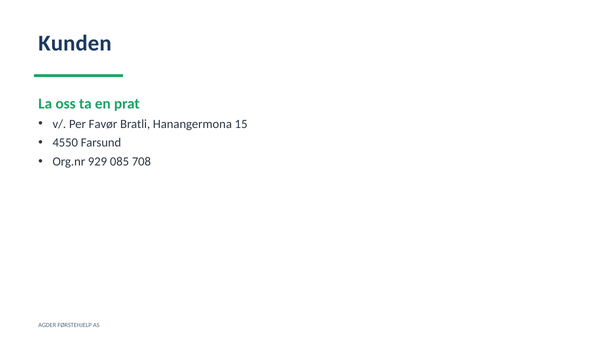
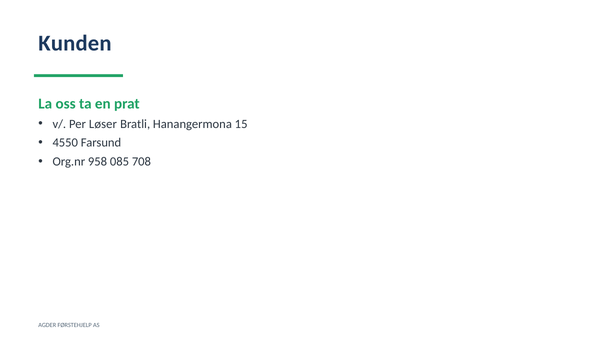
Favør: Favør -> Løser
929: 929 -> 958
